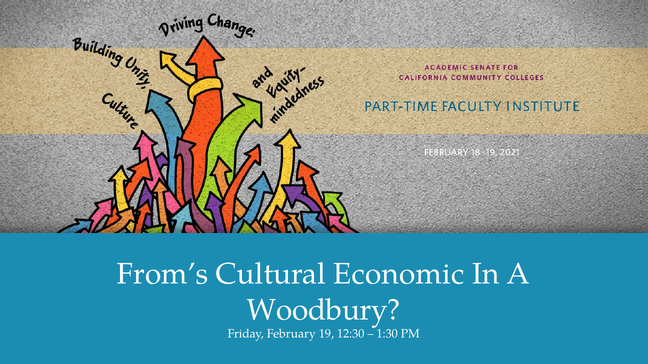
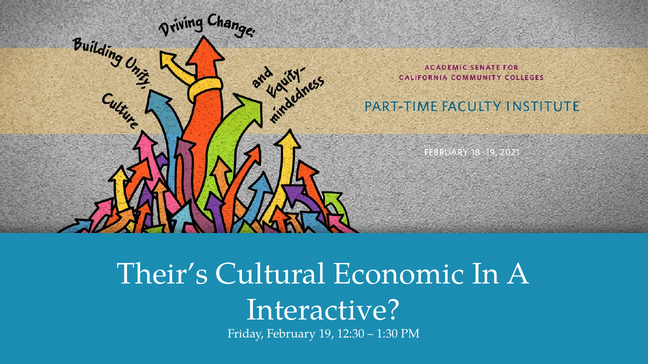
From’s: From’s -> Their’s
Woodbury: Woodbury -> Interactive
